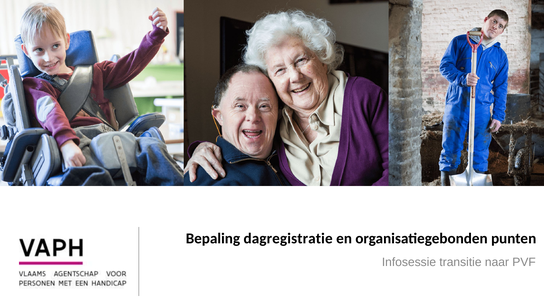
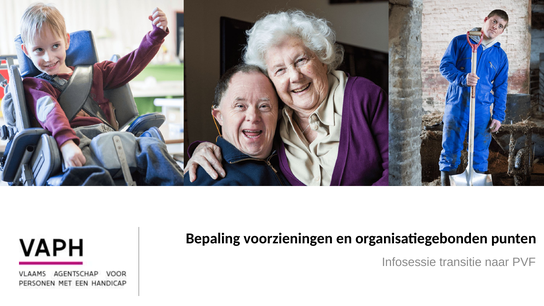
dagregistratie: dagregistratie -> voorzieningen
